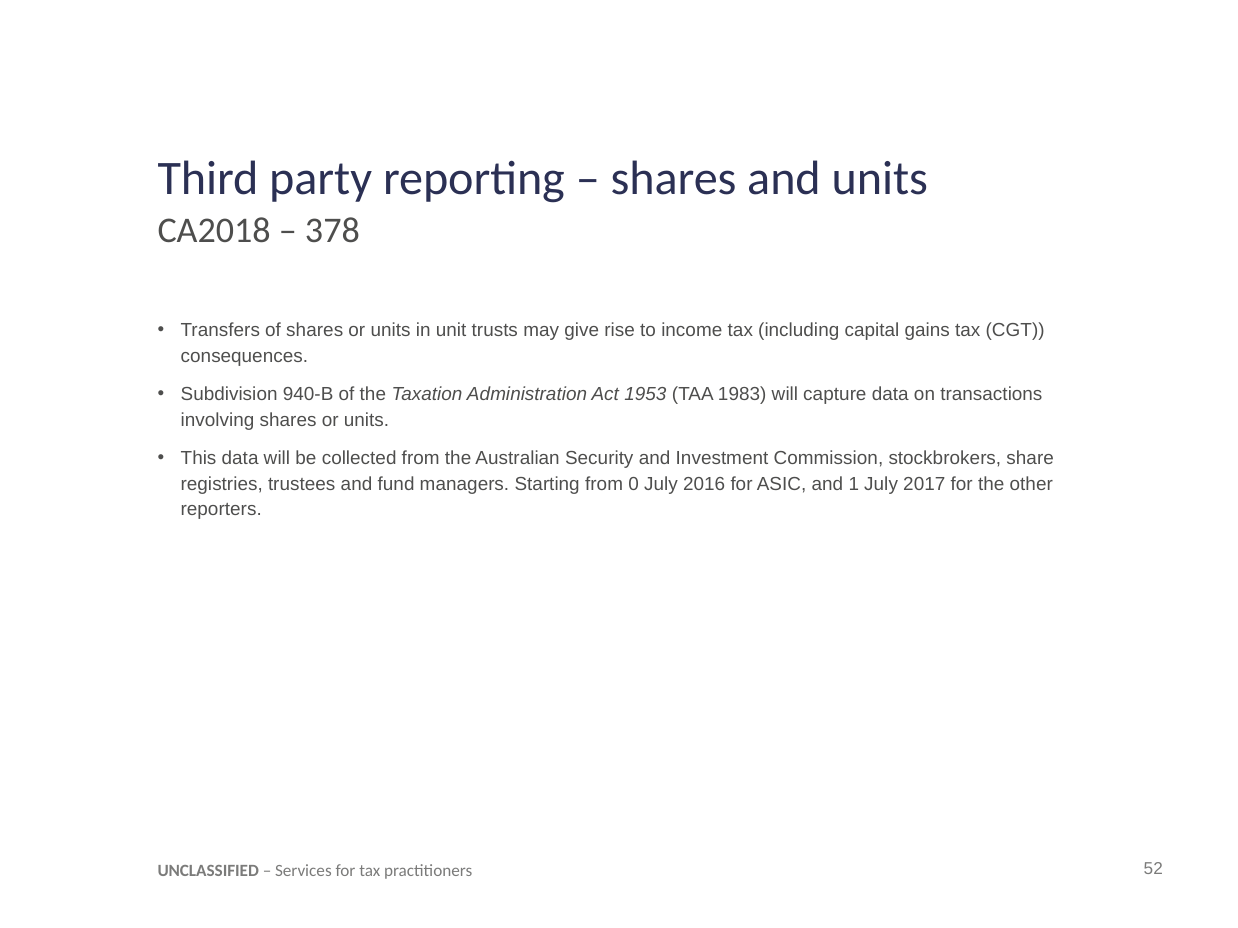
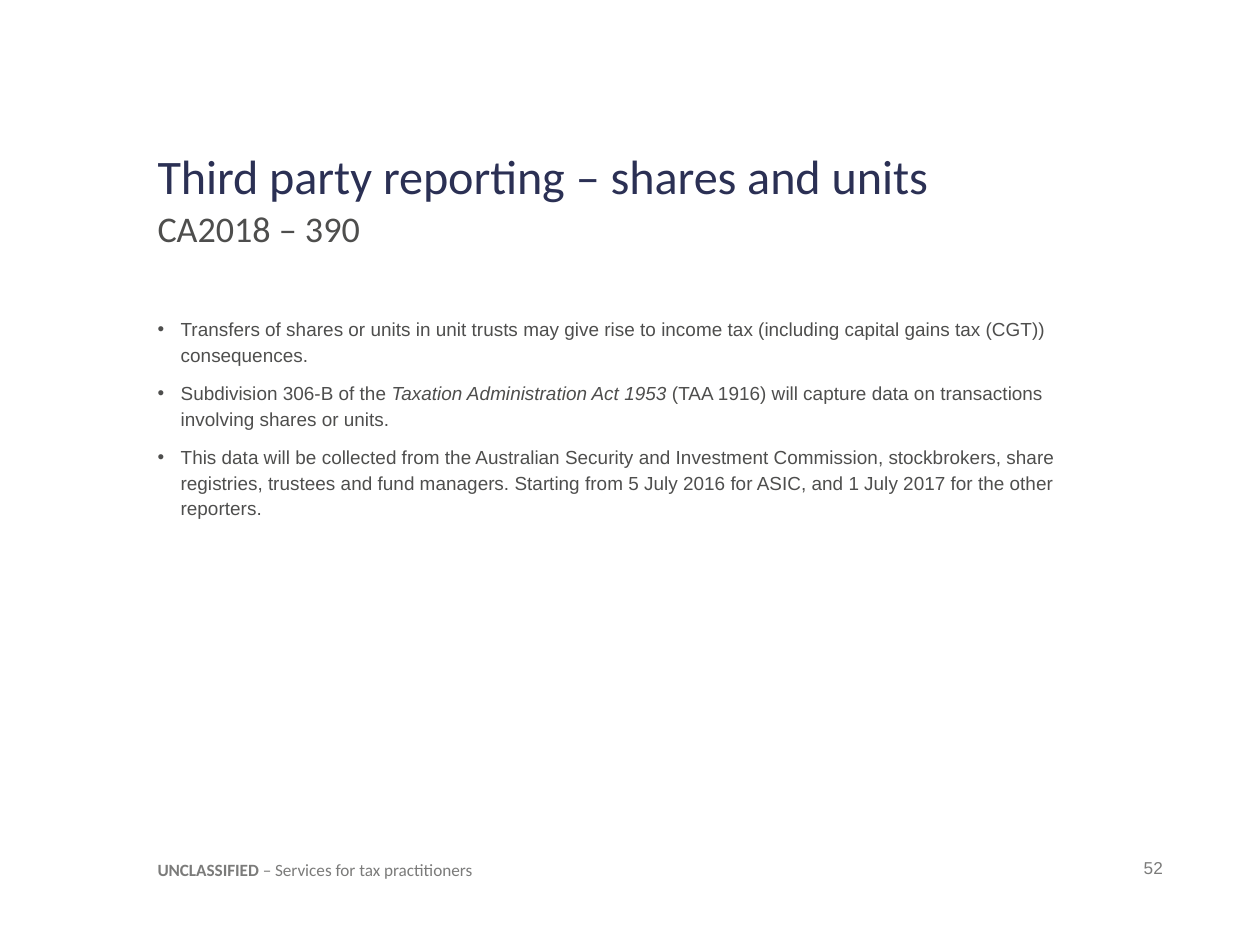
378: 378 -> 390
940-B: 940-B -> 306-B
1983: 1983 -> 1916
0: 0 -> 5
